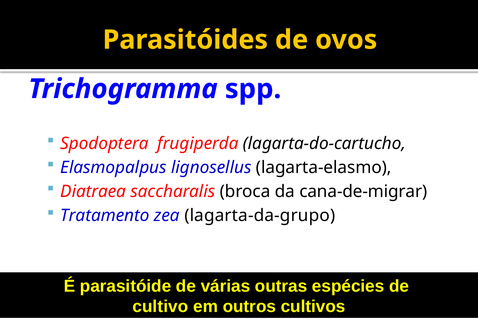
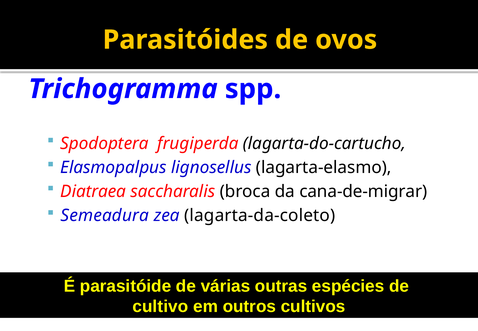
Tratamento: Tratamento -> Semeadura
lagarta-da-grupo: lagarta-da-grupo -> lagarta-da-coleto
